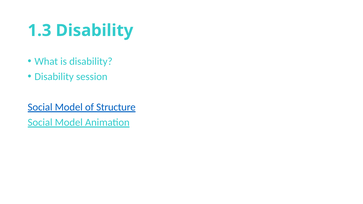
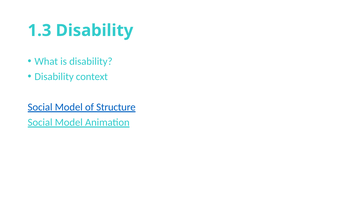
session: session -> context
